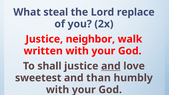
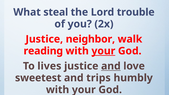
replace: replace -> trouble
written: written -> reading
your at (103, 51) underline: none -> present
shall: shall -> lives
than: than -> trips
